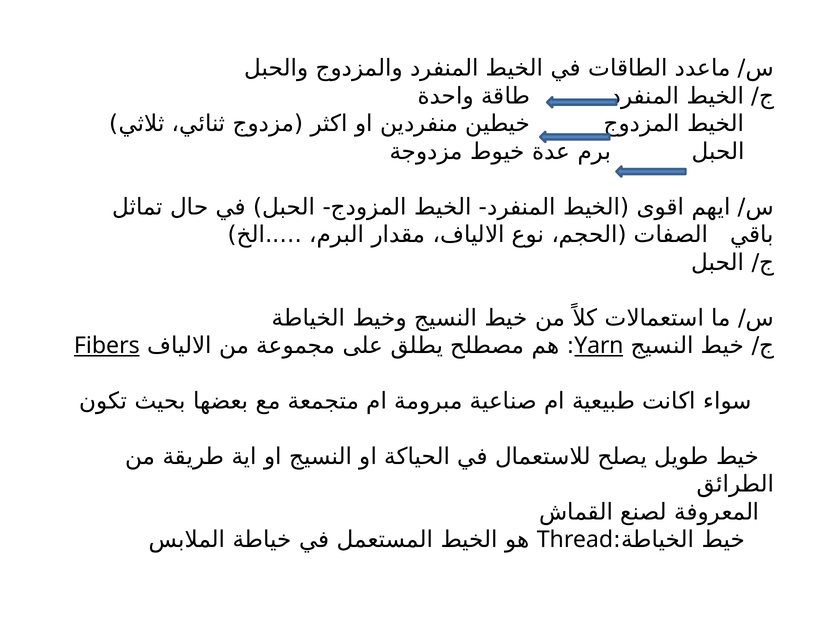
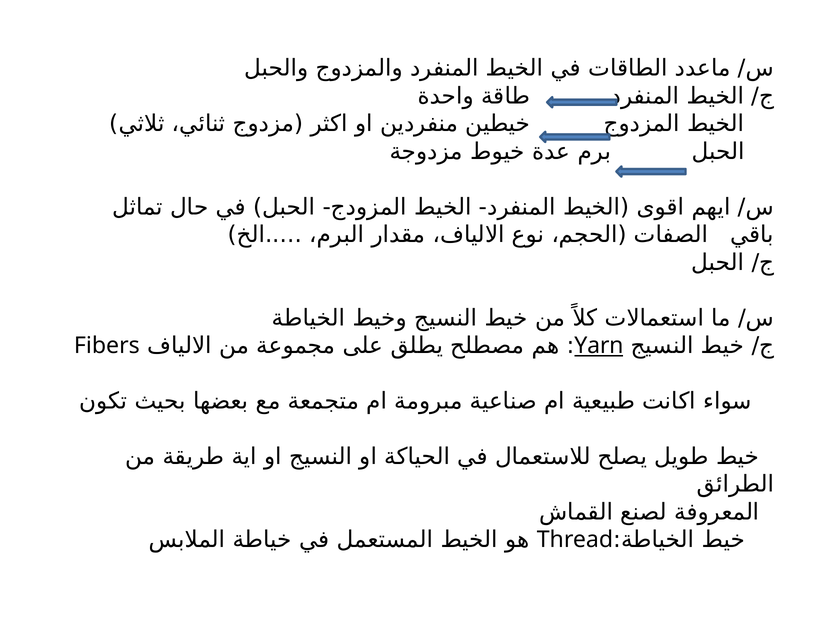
Fibers underline: present -> none
